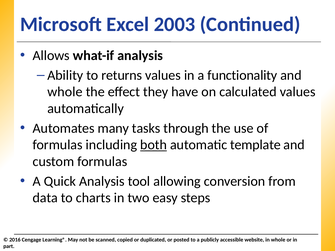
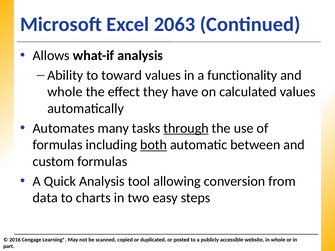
2003: 2003 -> 2063
returns: returns -> toward
through underline: none -> present
template: template -> between
